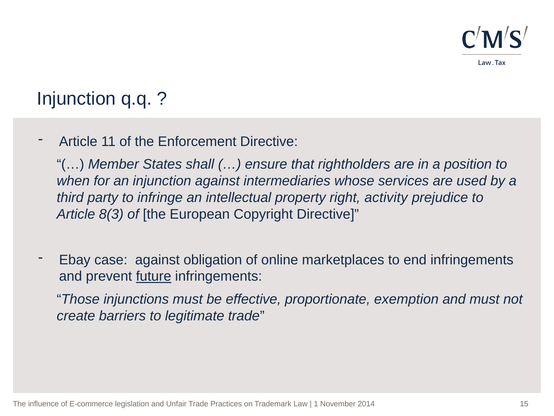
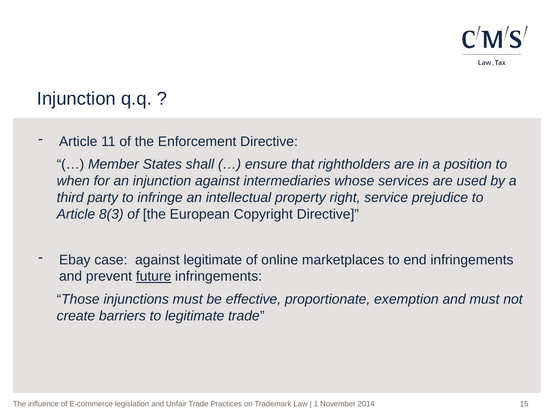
activity: activity -> service
against obligation: obligation -> legitimate
